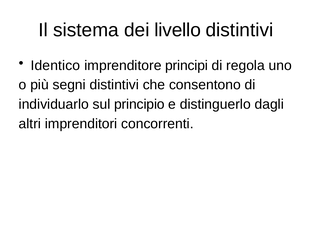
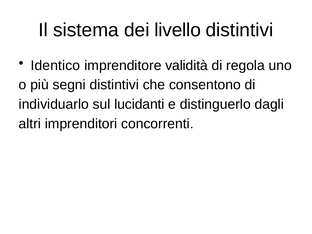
principi: principi -> validità
principio: principio -> lucidanti
